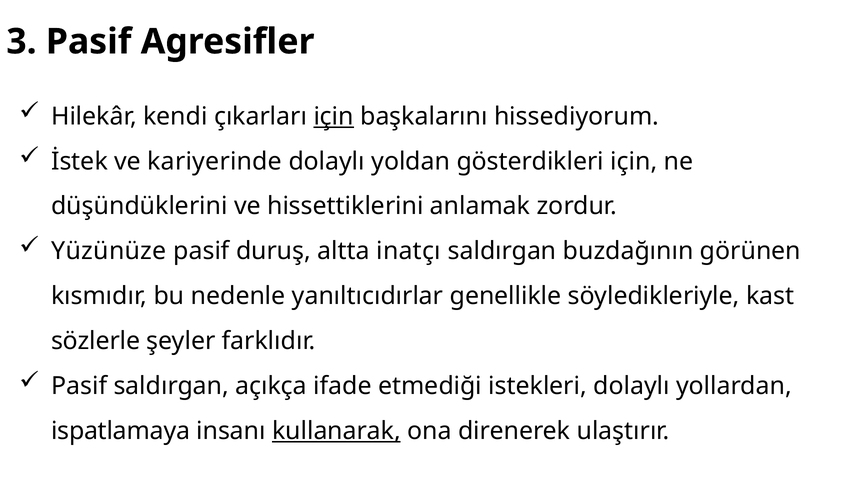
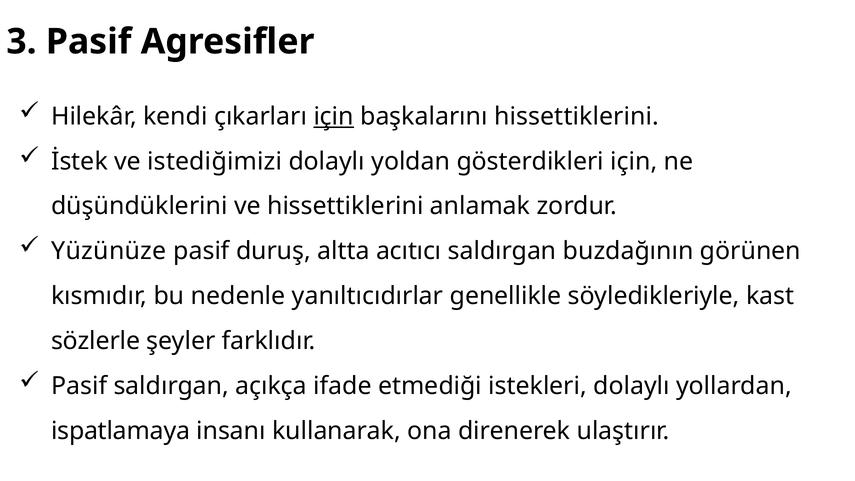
başkalarını hissediyorum: hissediyorum -> hissettiklerini
kariyerinde: kariyerinde -> istediğimizi
inatçı: inatçı -> acıtıcı
kullanarak underline: present -> none
